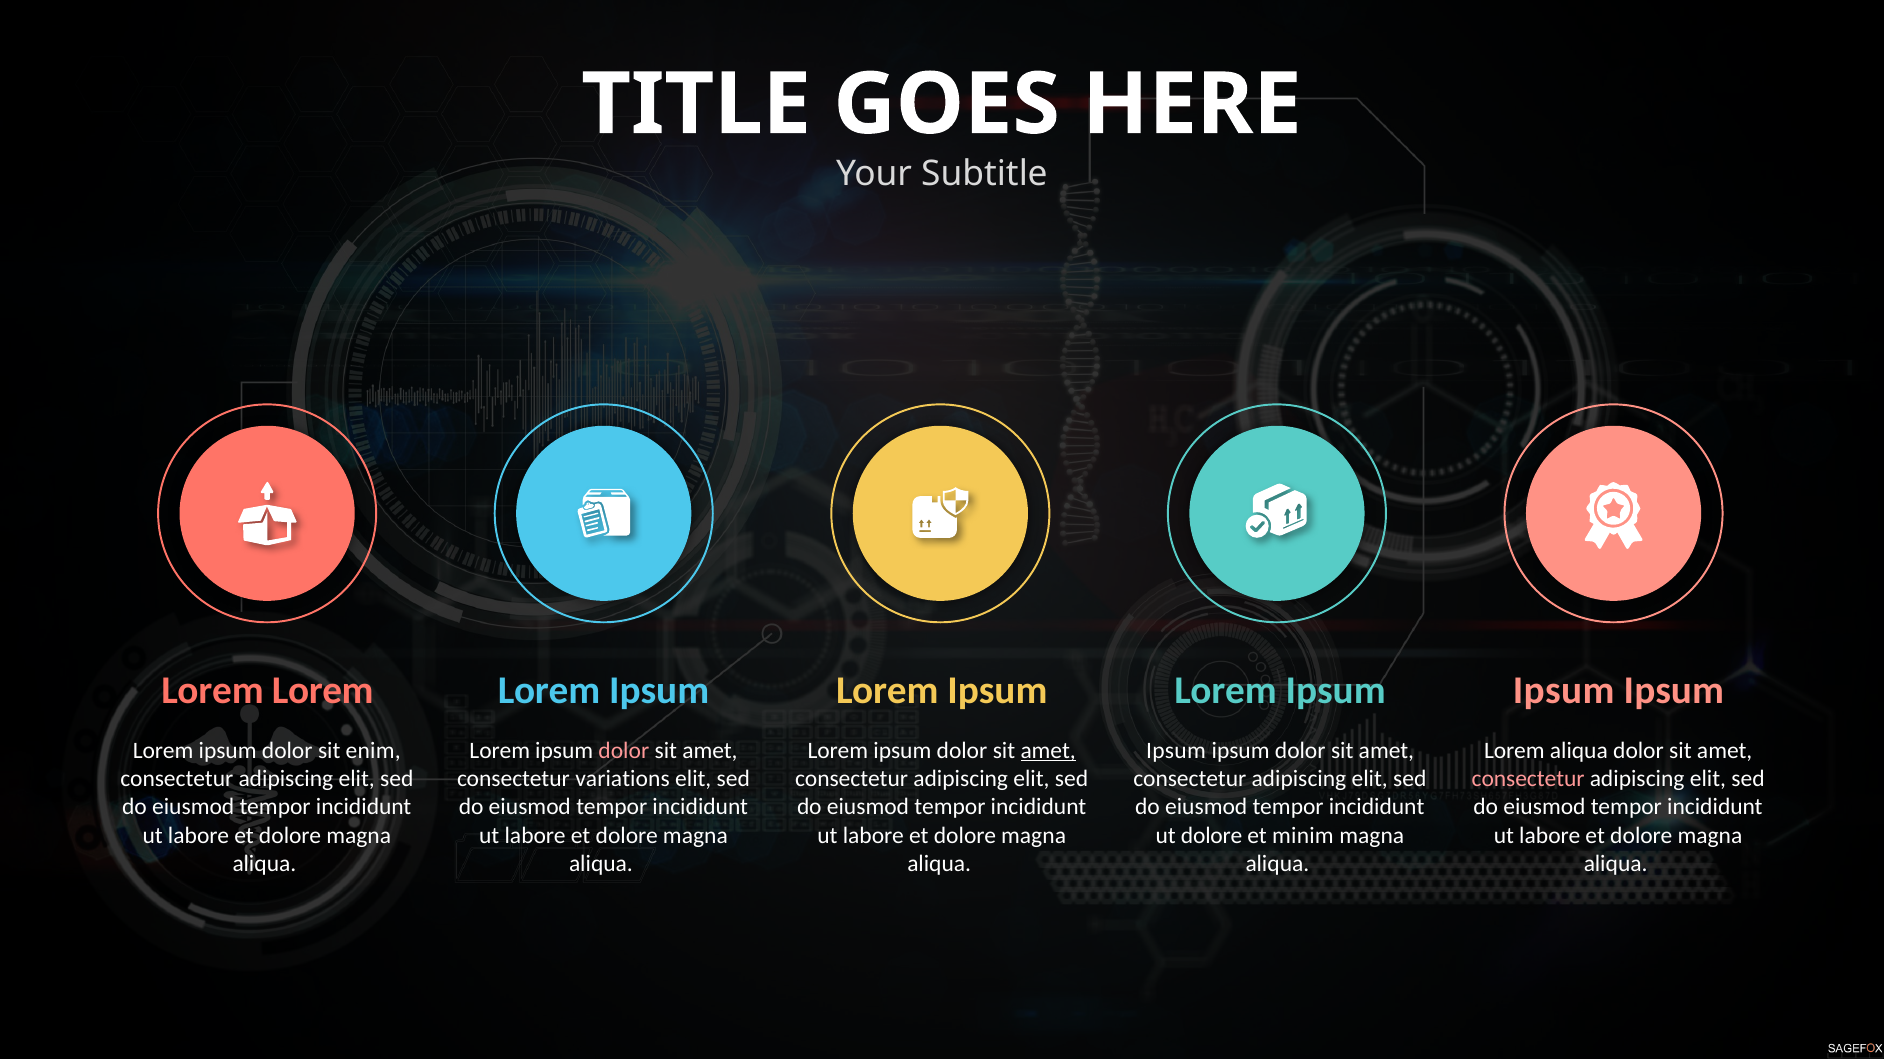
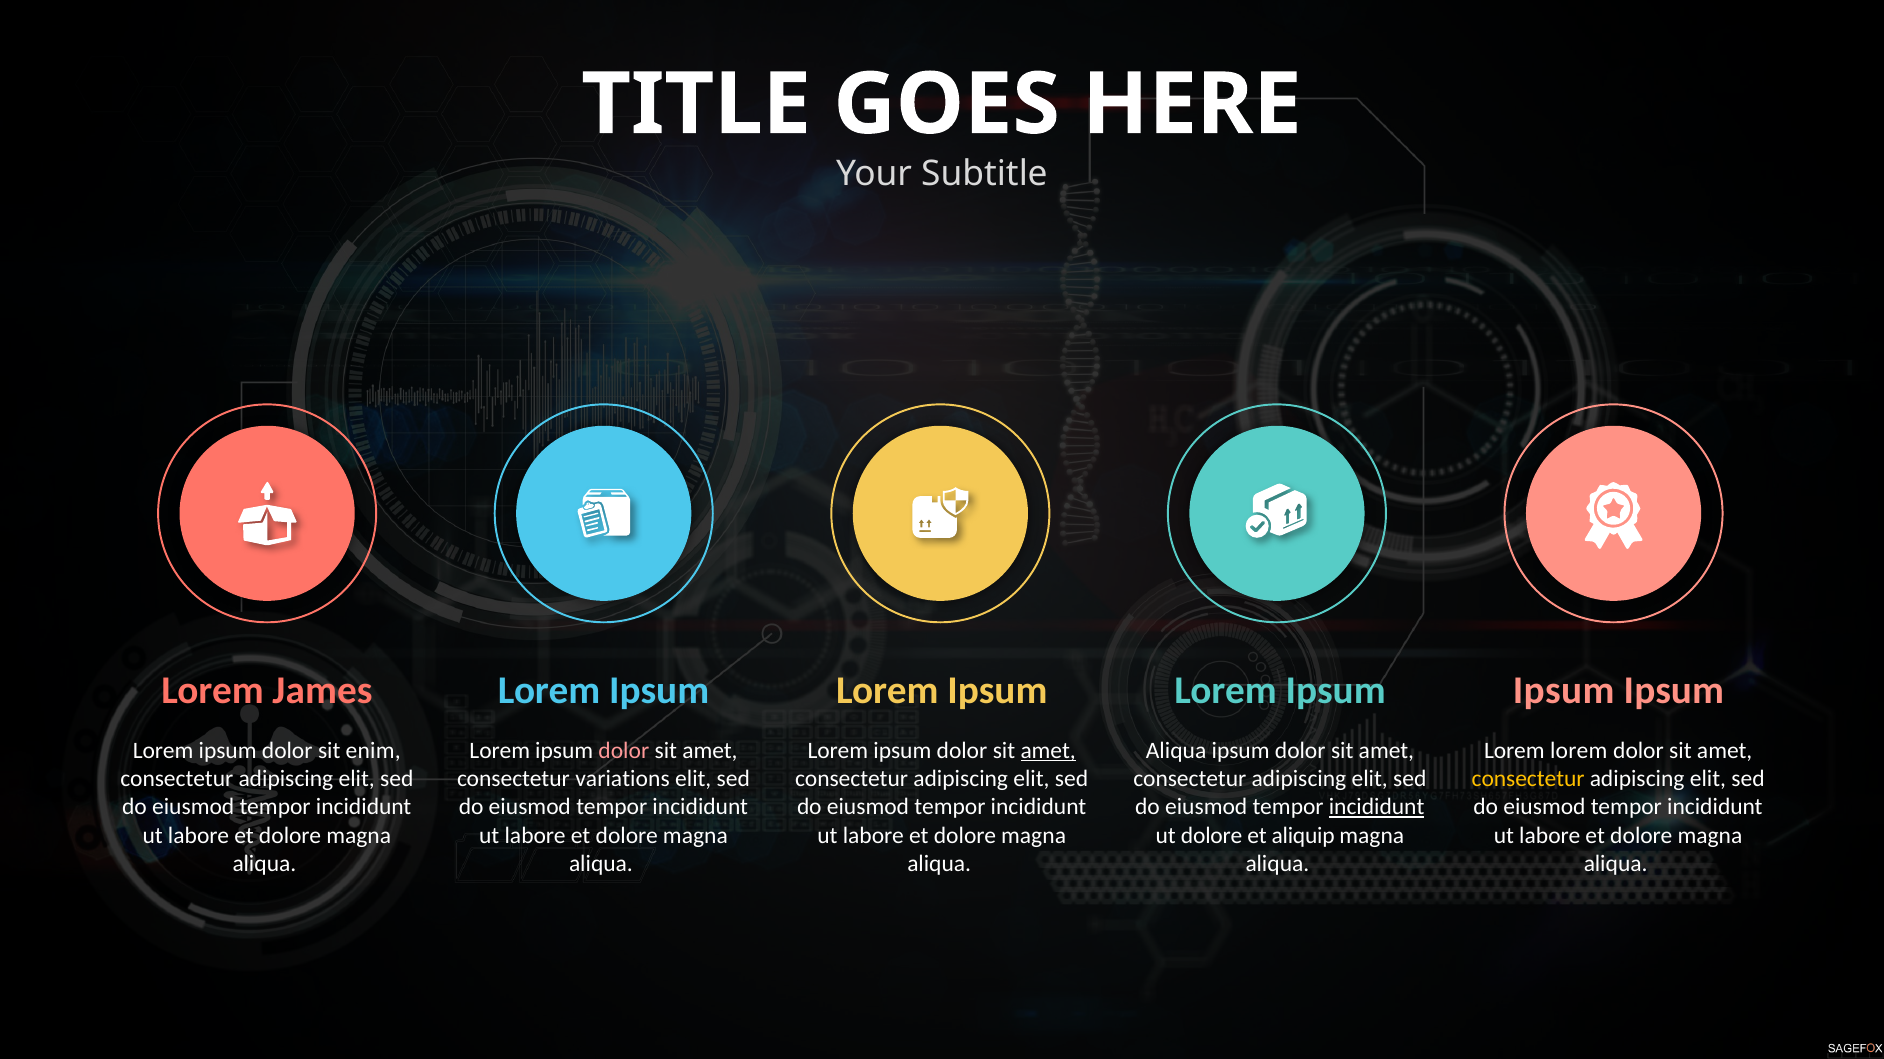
Lorem at (323, 691): Lorem -> James
Ipsum at (1176, 751): Ipsum -> Aliqua
Lorem aliqua: aliqua -> lorem
consectetur at (1528, 779) colour: pink -> yellow
incididunt at (1377, 808) underline: none -> present
minim: minim -> aliquip
